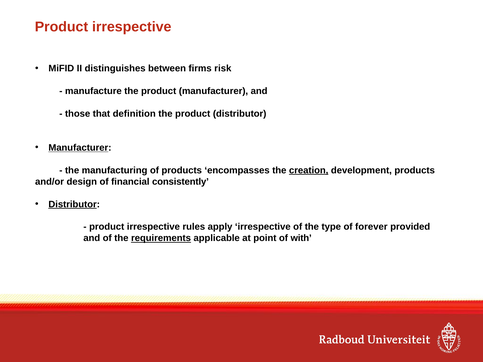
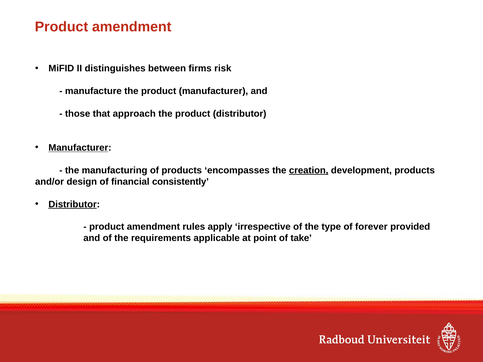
irrespective at (132, 27): irrespective -> amendment
definition: definition -> approach
irrespective at (153, 227): irrespective -> amendment
requirements underline: present -> none
with: with -> take
